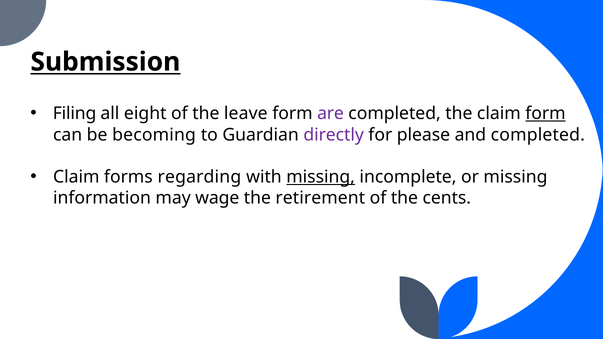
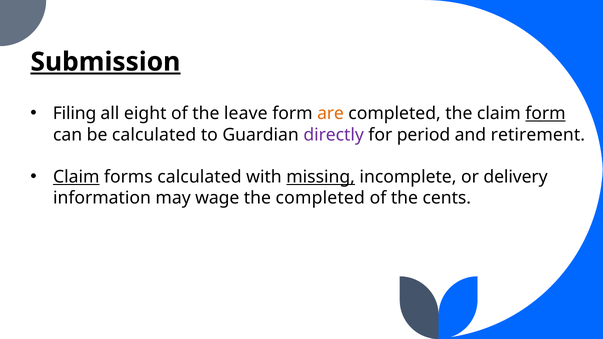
Submission underline: none -> present
are colour: purple -> orange
be becoming: becoming -> calculated
please: please -> period
and completed: completed -> retirement
Claim at (76, 177) underline: none -> present
forms regarding: regarding -> calculated
or missing: missing -> delivery
the retirement: retirement -> completed
